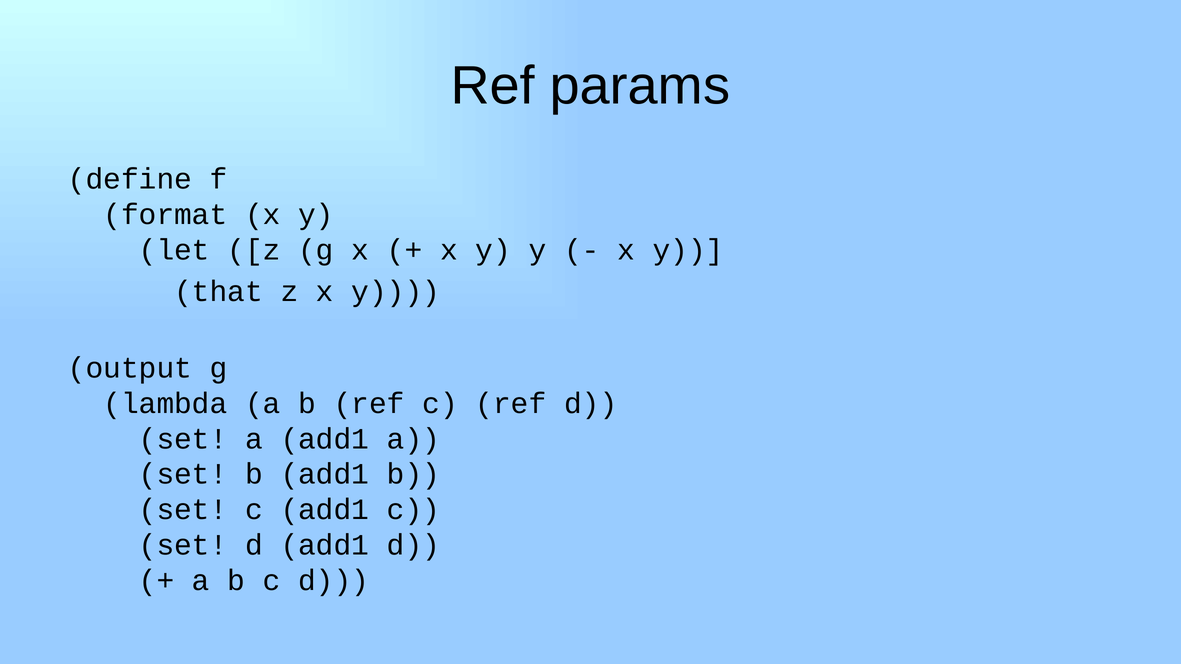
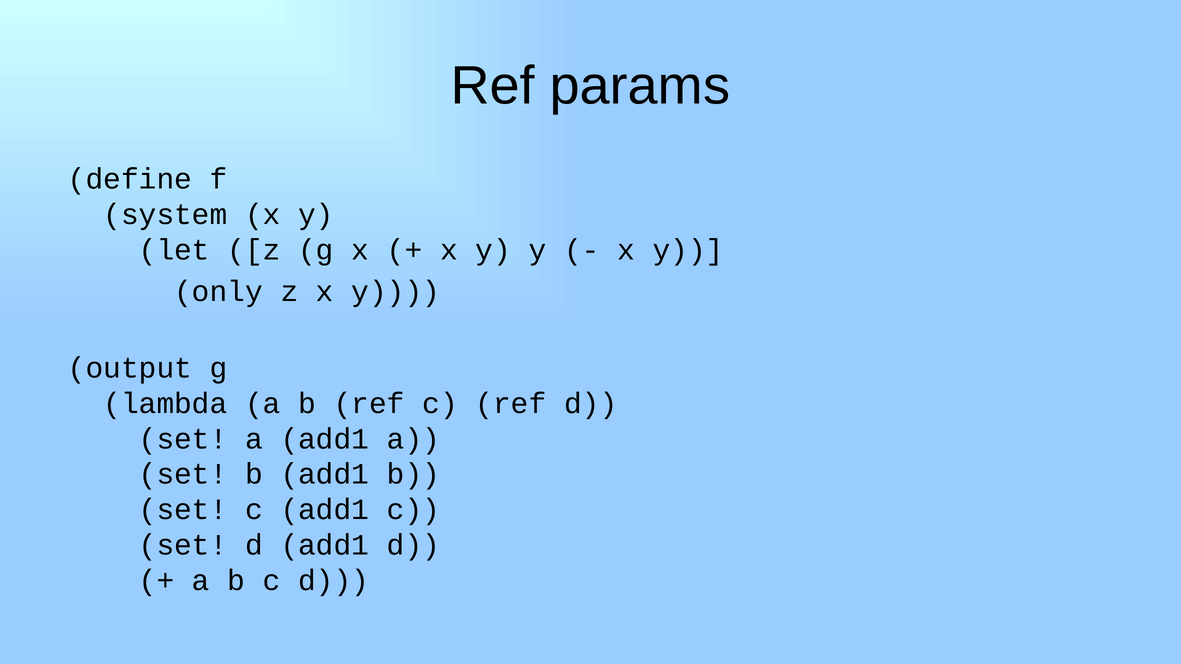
format: format -> system
that: that -> only
